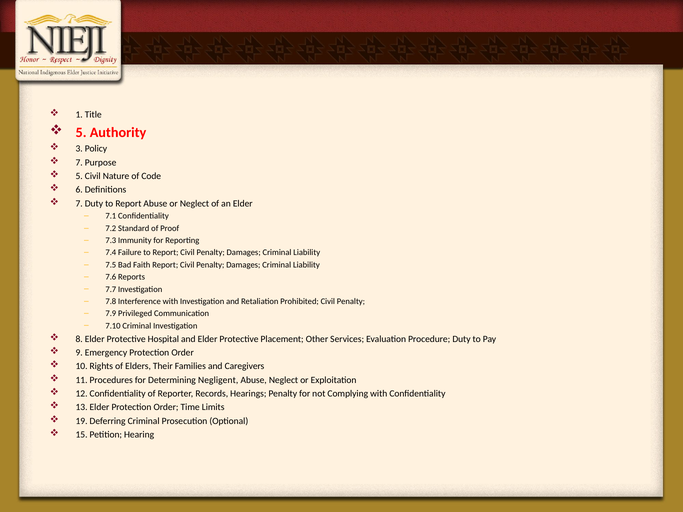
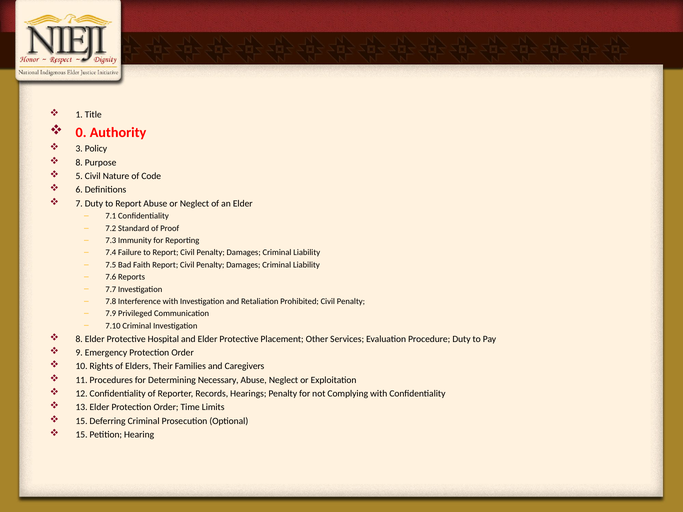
5 at (81, 133): 5 -> 0
7 at (79, 163): 7 -> 8
Negligent: Negligent -> Necessary
19 at (82, 421): 19 -> 15
